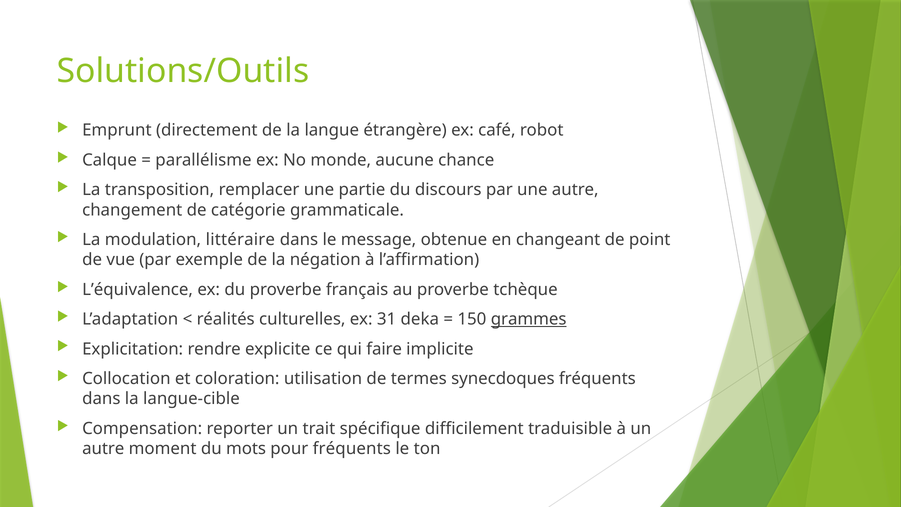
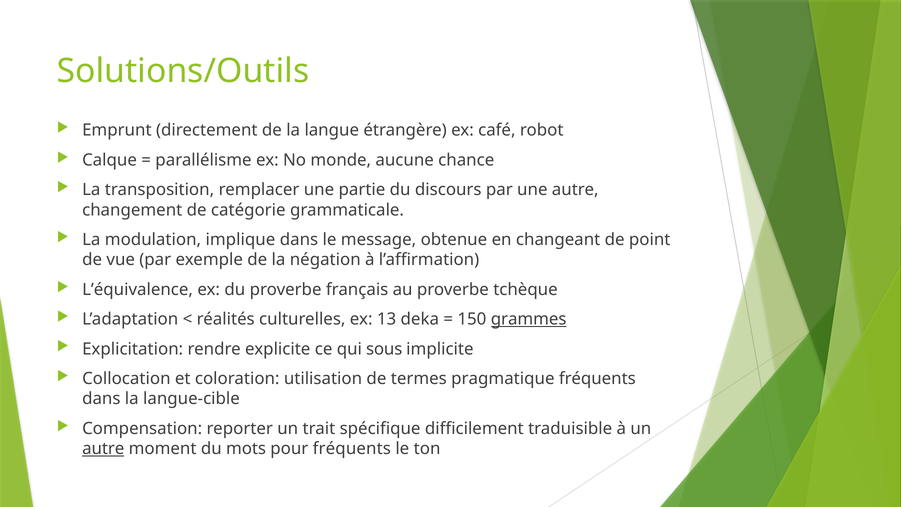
littéraire: littéraire -> implique
31: 31 -> 13
faire: faire -> sous
synecdoques: synecdoques -> pragmatique
autre at (103, 449) underline: none -> present
